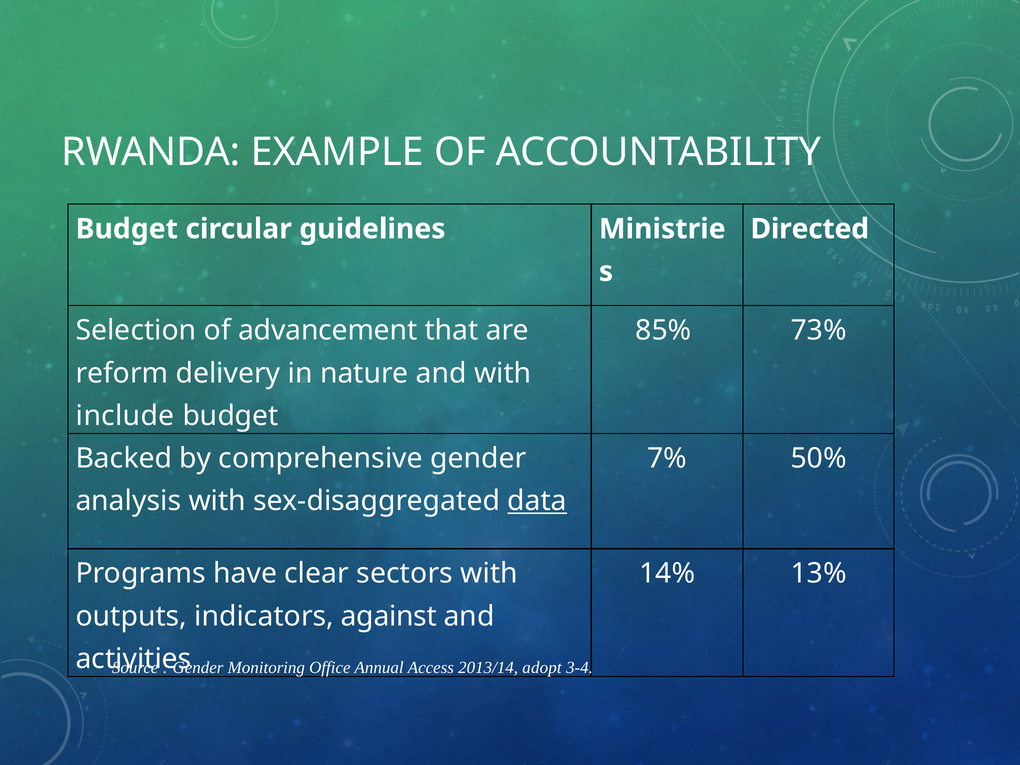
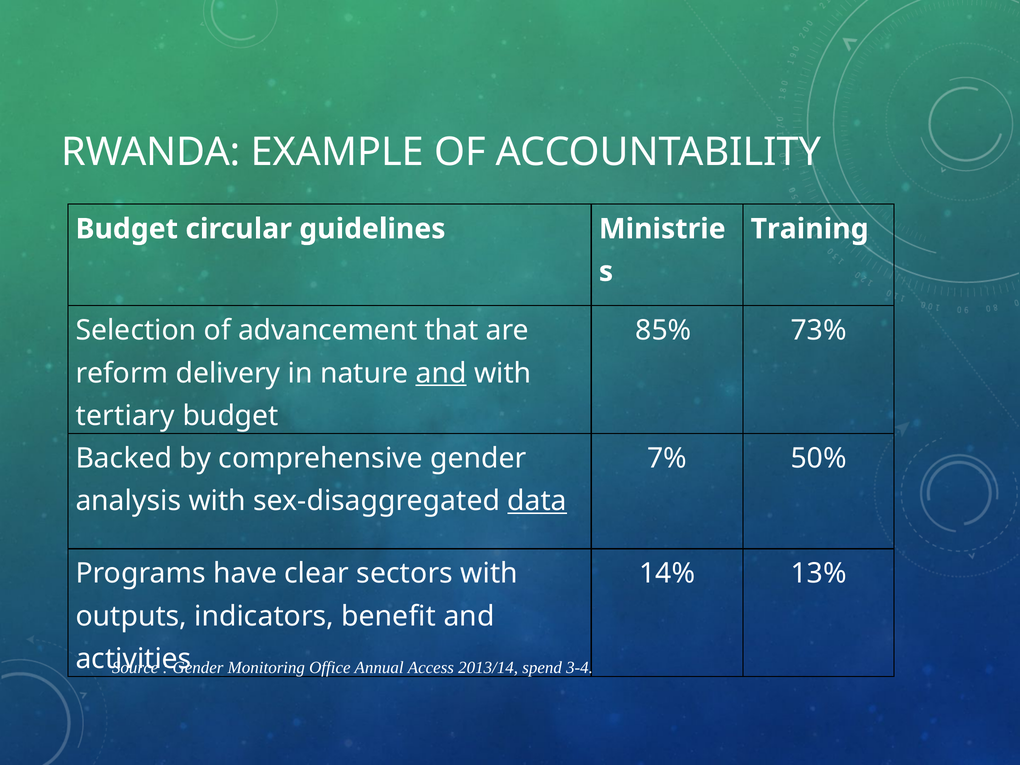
Directed: Directed -> Training
and at (441, 373) underline: none -> present
include: include -> tertiary
against: against -> benefit
adopt: adopt -> spend
